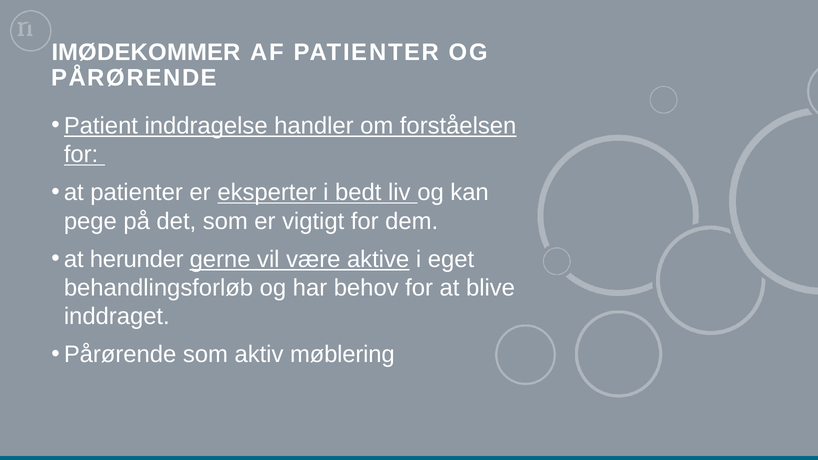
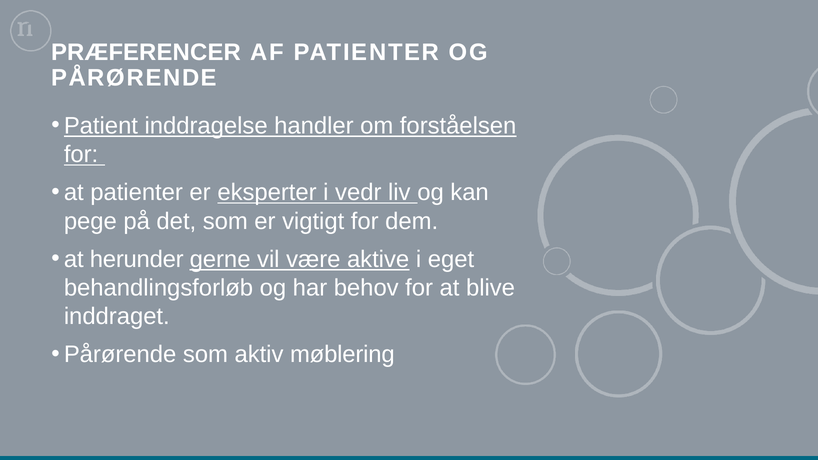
IMØDEKOMMER: IMØDEKOMMER -> PRÆFERENCER
bedt: bedt -> vedr
